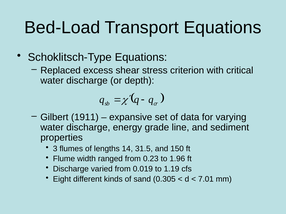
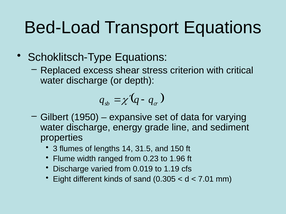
1911: 1911 -> 1950
